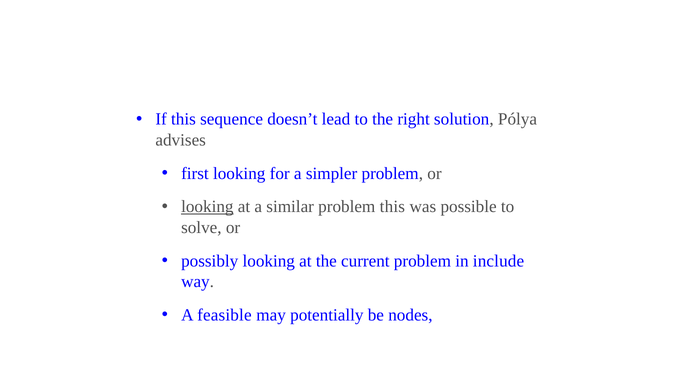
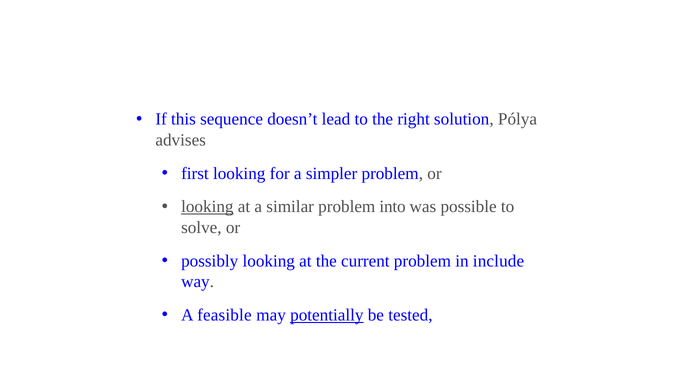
problem this: this -> into
potentially underline: none -> present
nodes: nodes -> tested
